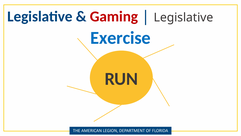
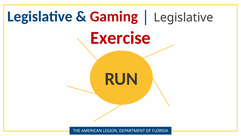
Exercise colour: blue -> red
